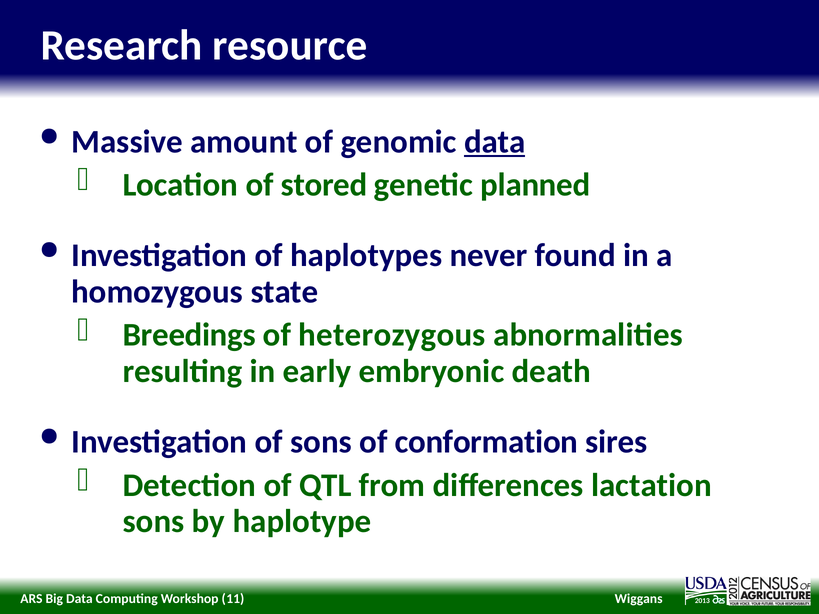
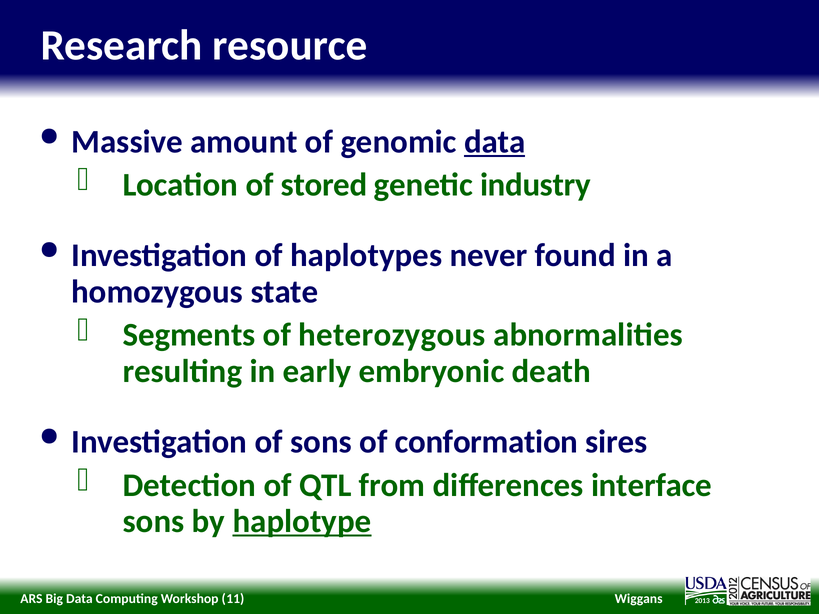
planned: planned -> industry
Breedings: Breedings -> Segments
lactation: lactation -> interface
haplotype underline: none -> present
